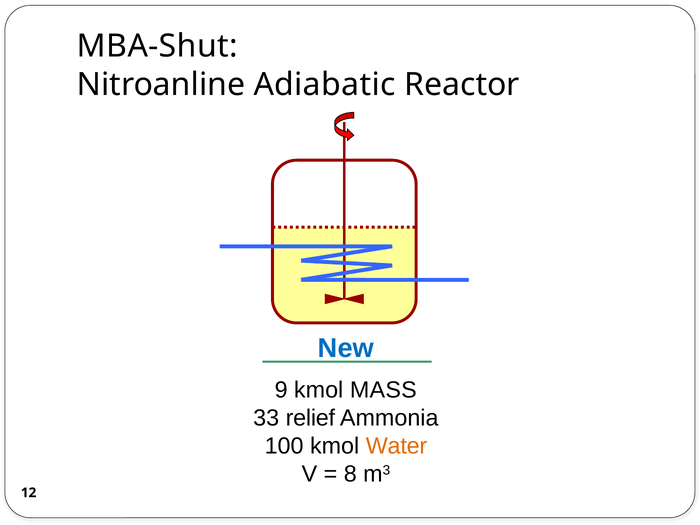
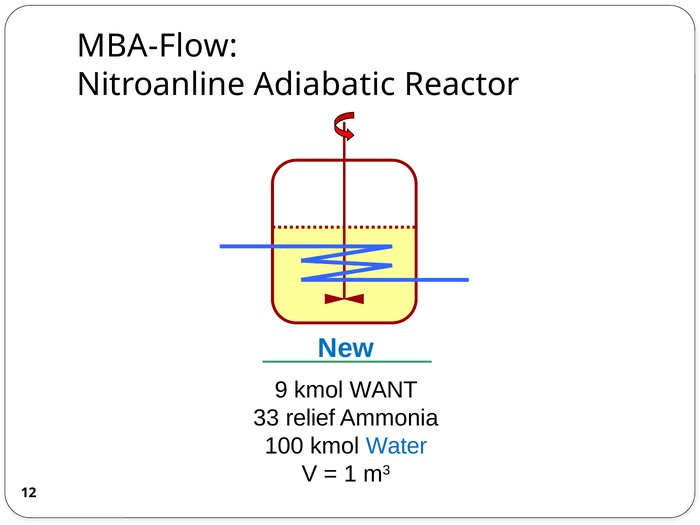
MBA-Shut: MBA-Shut -> MBA-Flow
MASS: MASS -> WANT
Water colour: orange -> blue
8: 8 -> 1
